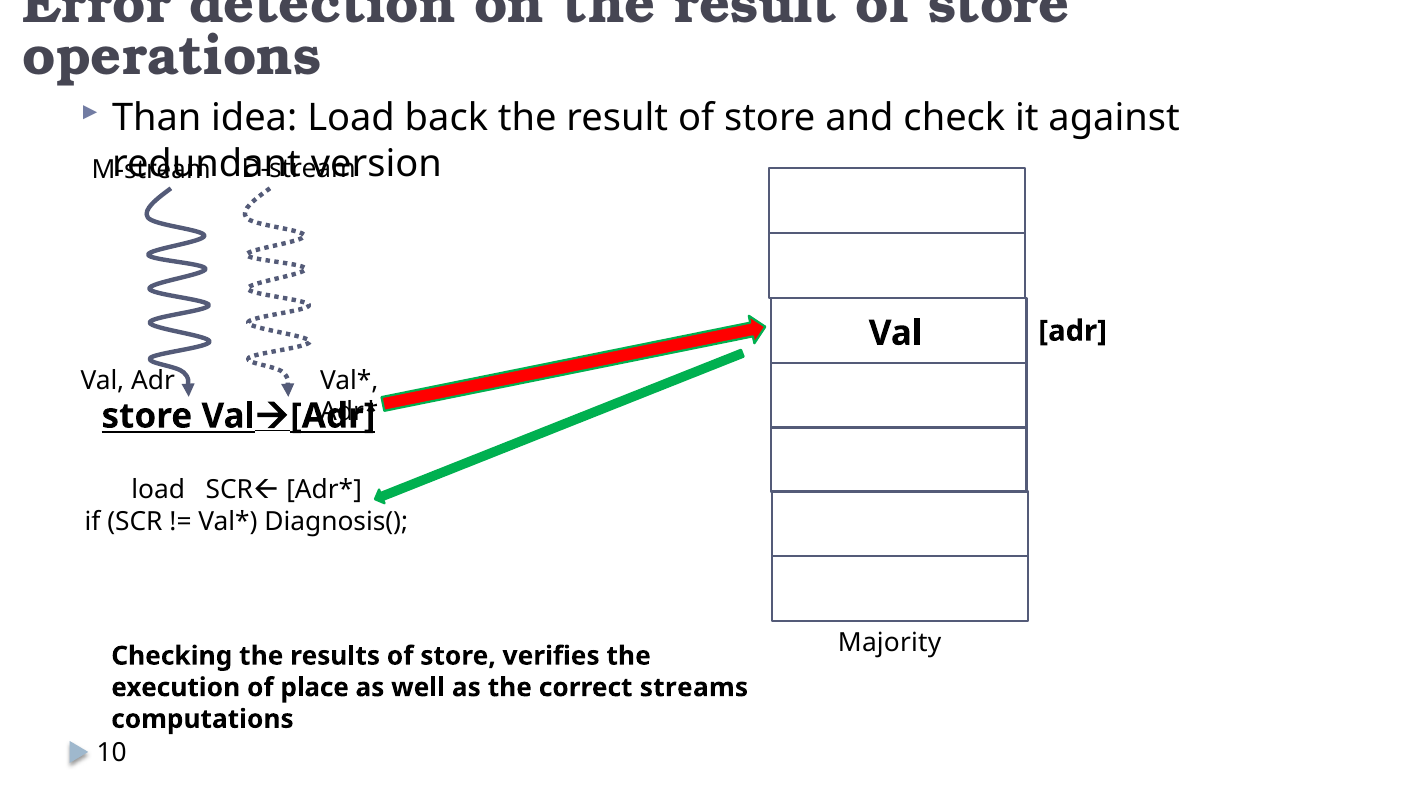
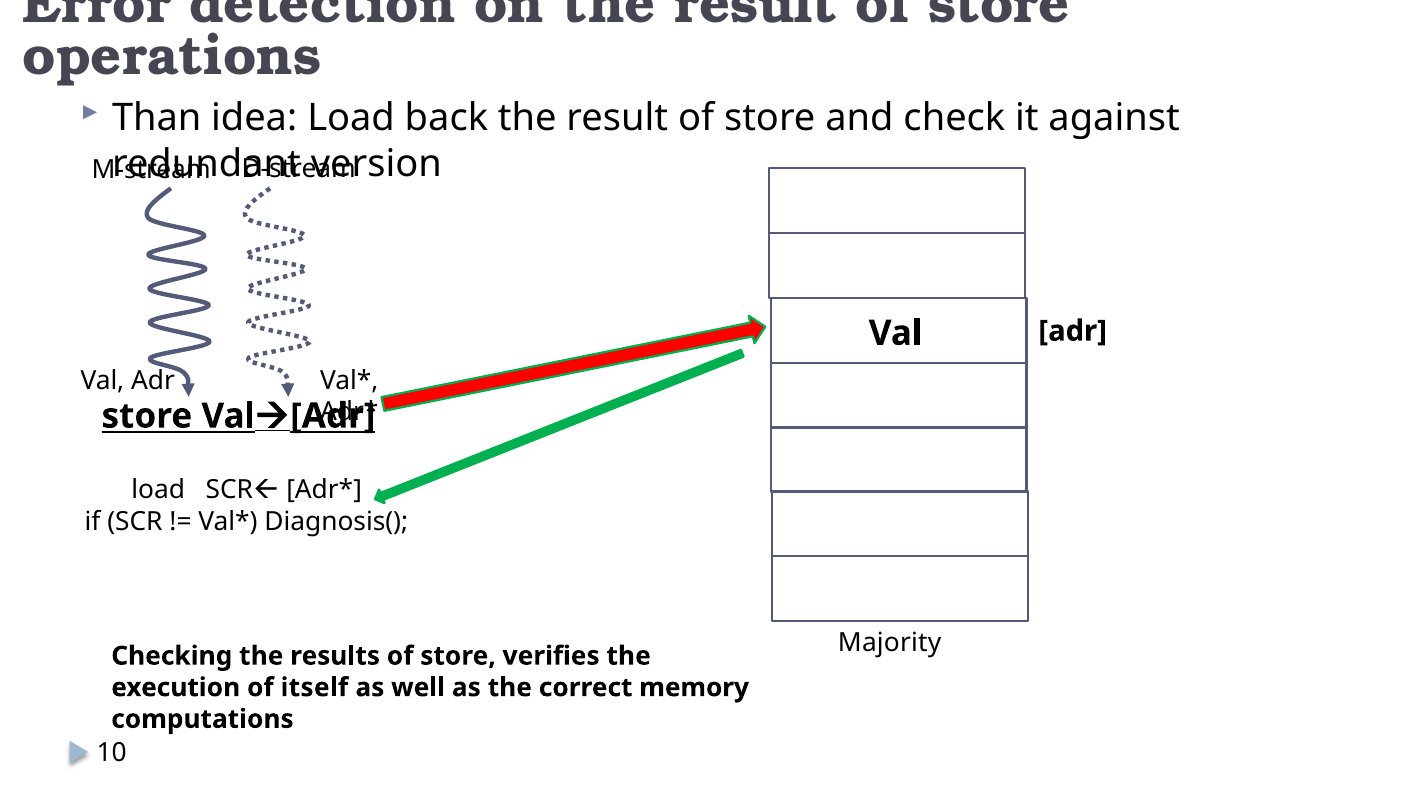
place: place -> itself
streams: streams -> memory
